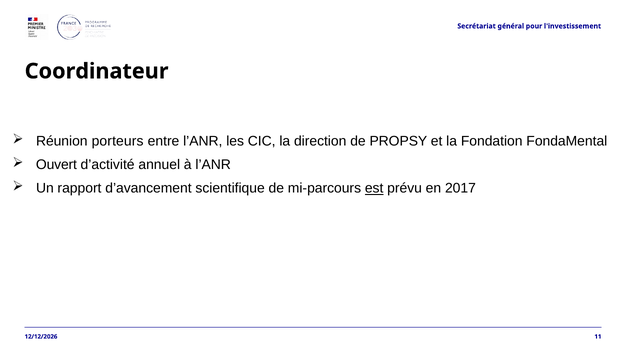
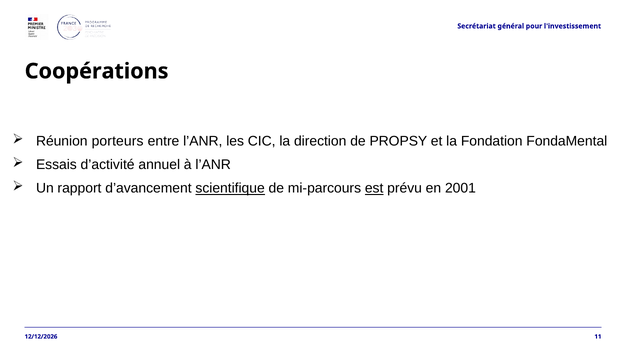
Coordinateur: Coordinateur -> Coopérations
Ouvert: Ouvert -> Essais
scientifique underline: none -> present
2017: 2017 -> 2001
